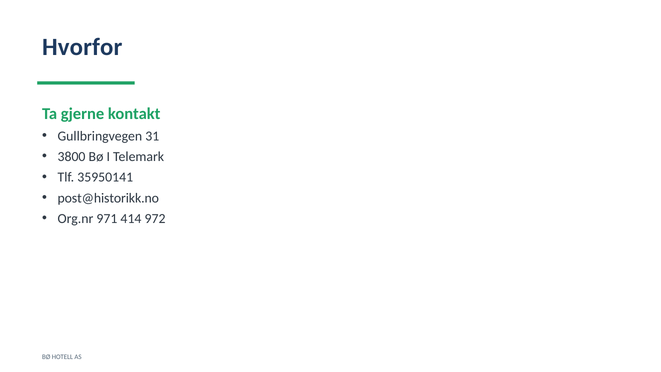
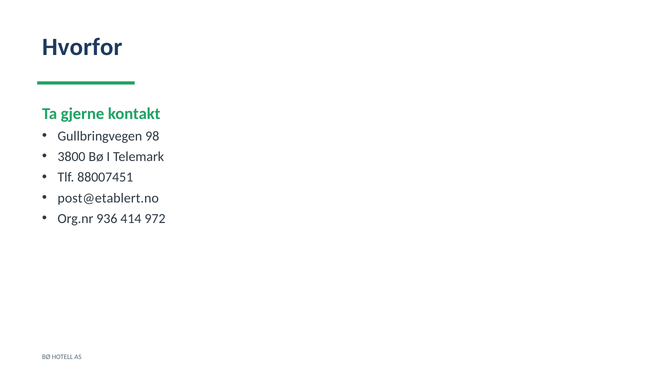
31: 31 -> 98
35950141: 35950141 -> 88007451
post@historikk.no: post@historikk.no -> post@etablert.no
971: 971 -> 936
